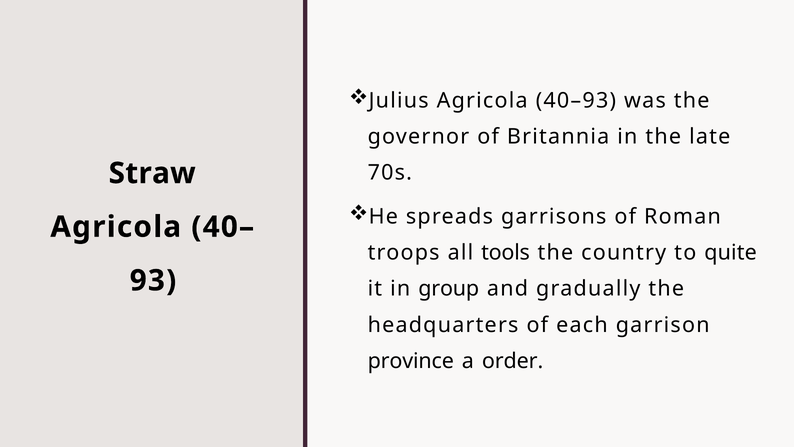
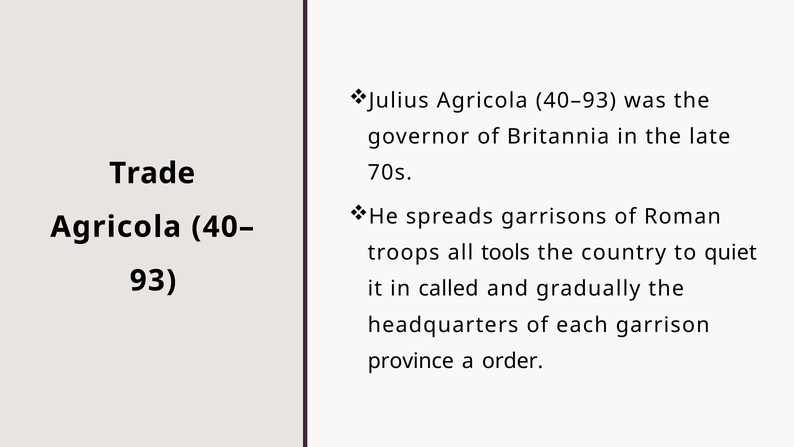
Straw: Straw -> Trade
quite: quite -> quiet
group: group -> called
